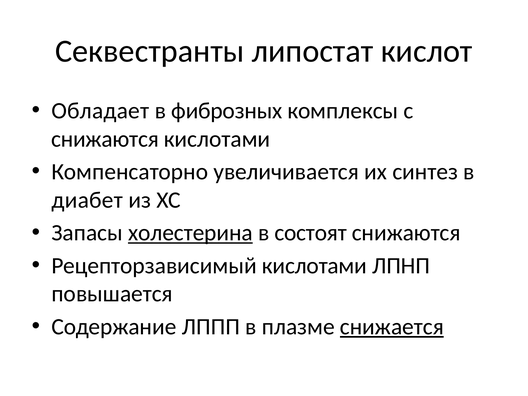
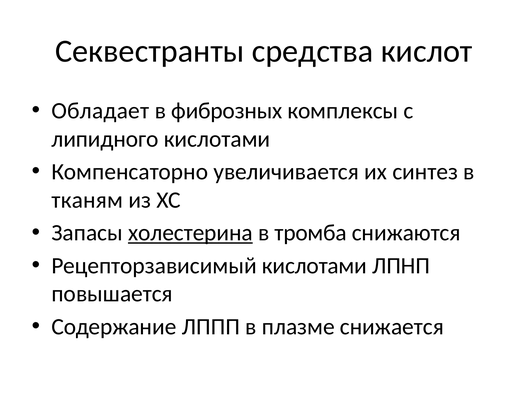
липостат: липостат -> средства
снижаются at (105, 139): снижаются -> липидного
диабет: диабет -> тканям
состоят: состоят -> тромба
снижается underline: present -> none
